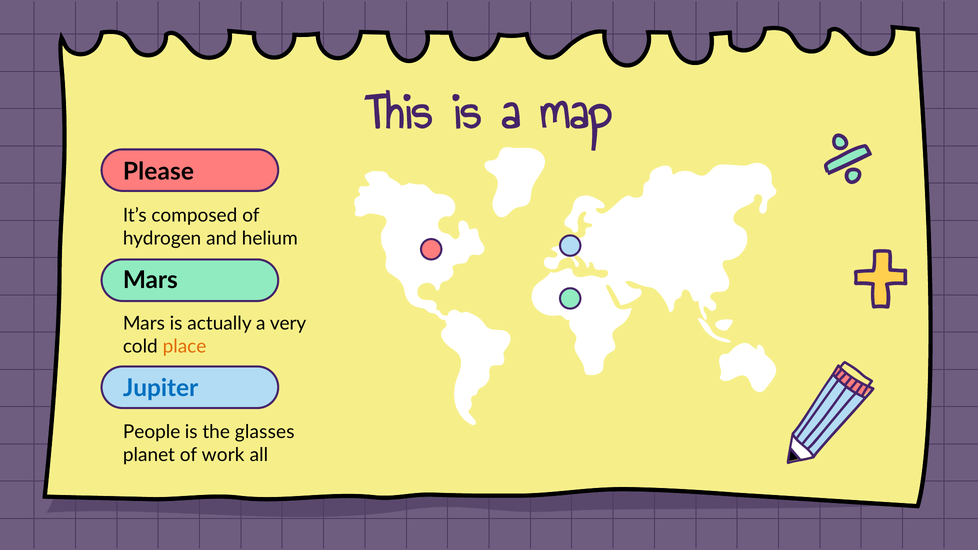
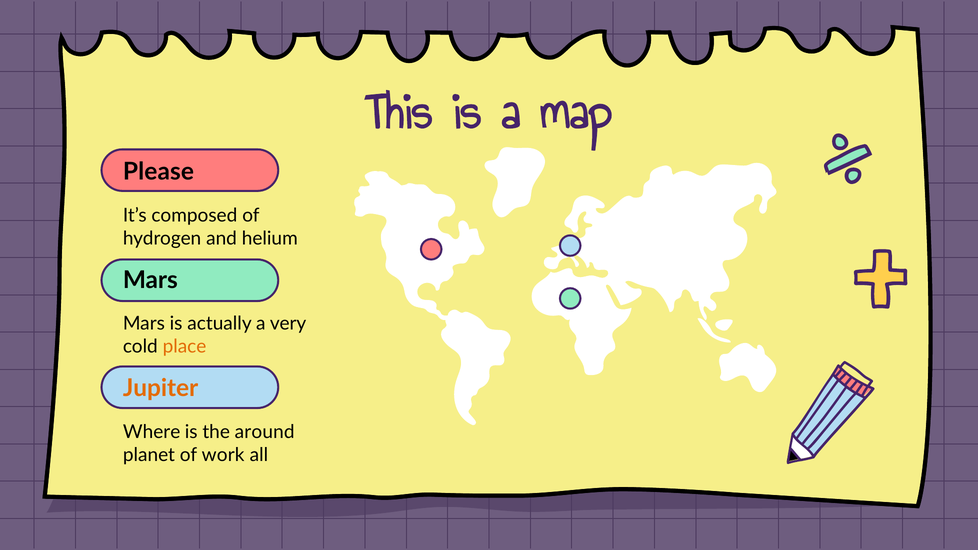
Jupiter colour: blue -> orange
People: People -> Where
glasses: glasses -> around
